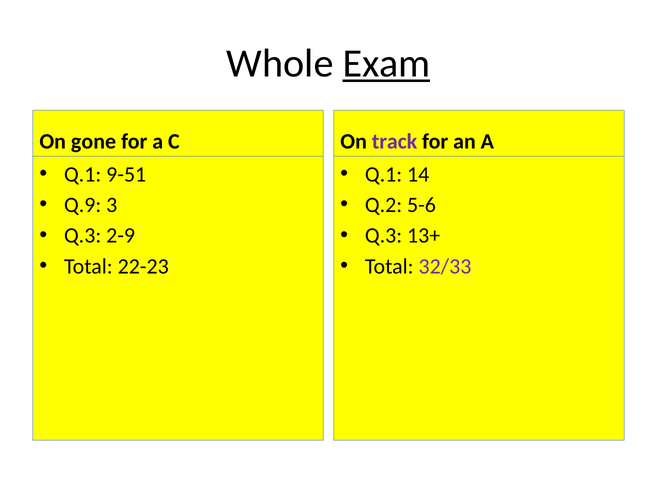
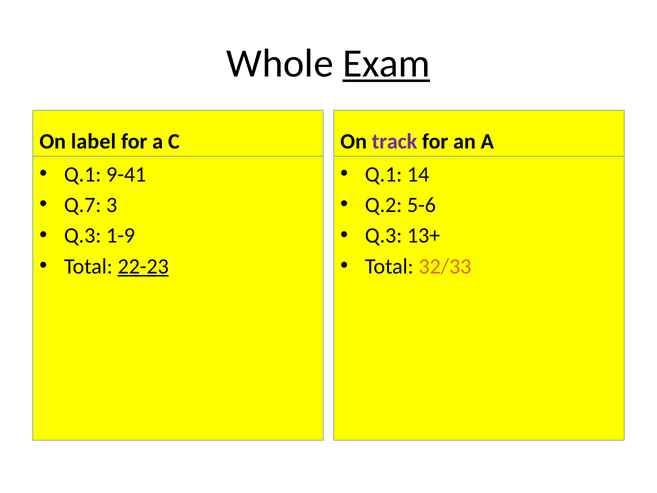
gone: gone -> label
9-51: 9-51 -> 9-41
Q.9: Q.9 -> Q.7
2-9: 2-9 -> 1-9
22-23 underline: none -> present
32/33 colour: purple -> orange
